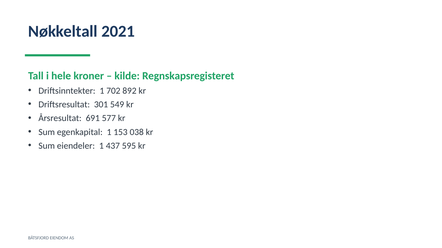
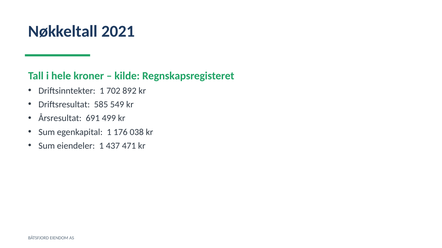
301: 301 -> 585
577: 577 -> 499
153: 153 -> 176
595: 595 -> 471
